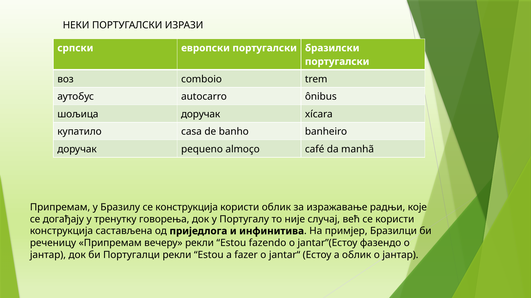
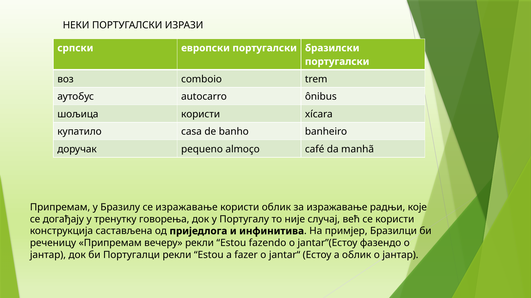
шољица доручак: доручак -> користи
се конструкција: конструкција -> изражавање
